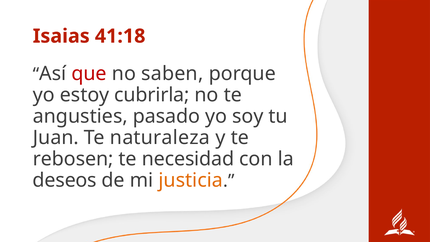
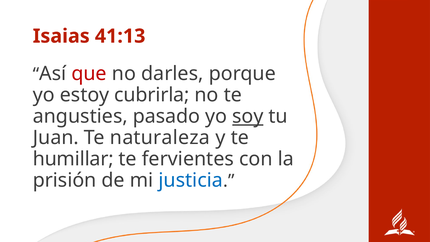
41:18: 41:18 -> 41:13
saben: saben -> darles
soy underline: none -> present
rebosen: rebosen -> humillar
necesidad: necesidad -> fervientes
deseos: deseos -> prisión
justicia colour: orange -> blue
